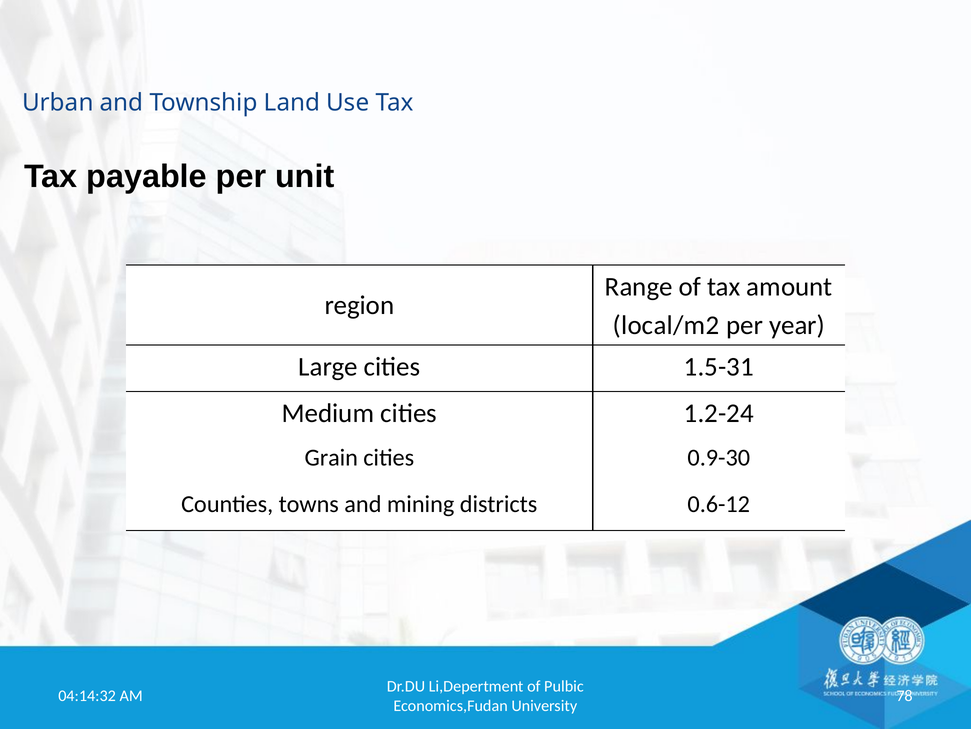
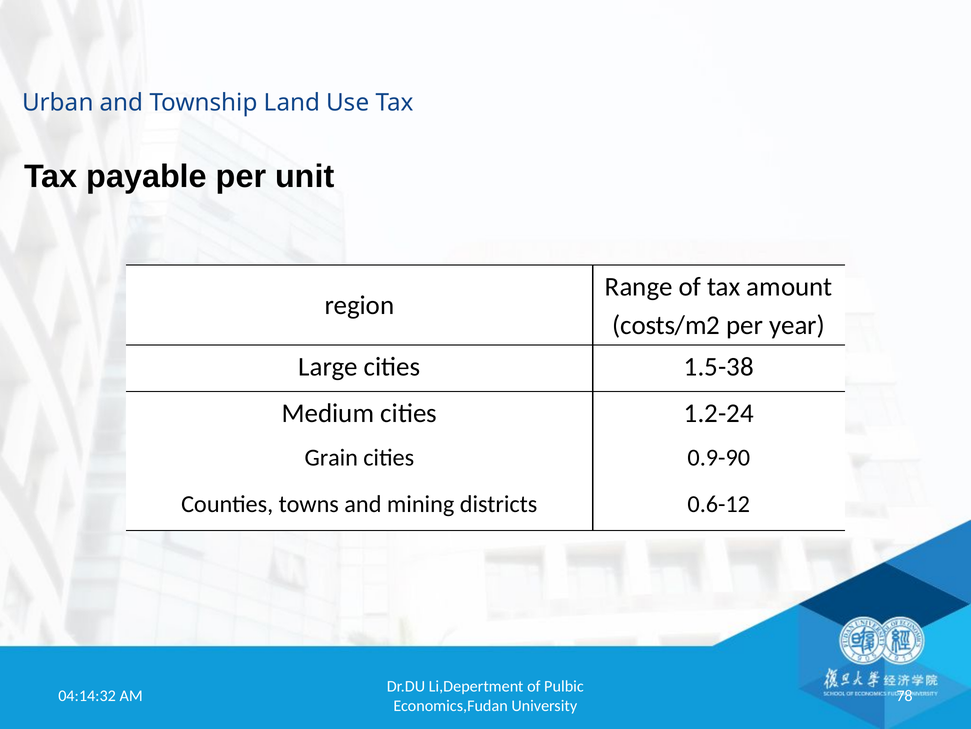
local/m2: local/m2 -> costs/m2
1.5-31: 1.5-31 -> 1.5-38
0.9-30: 0.9-30 -> 0.9-90
